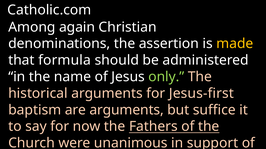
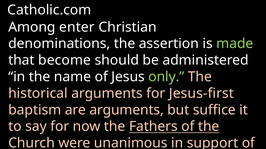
again: again -> enter
made colour: yellow -> light green
that formula: formula -> become
